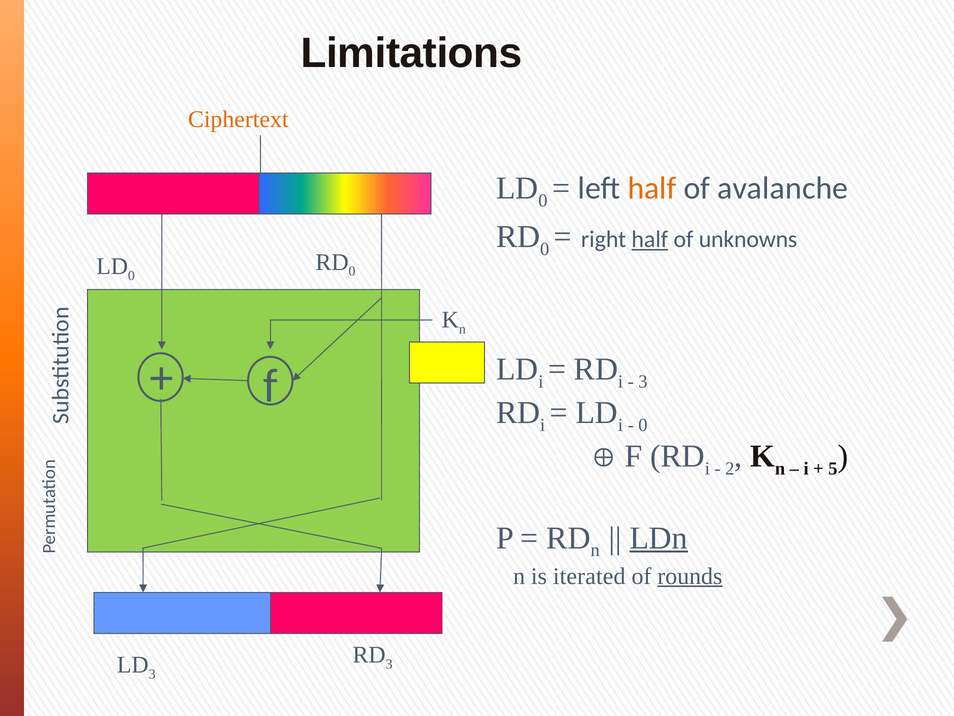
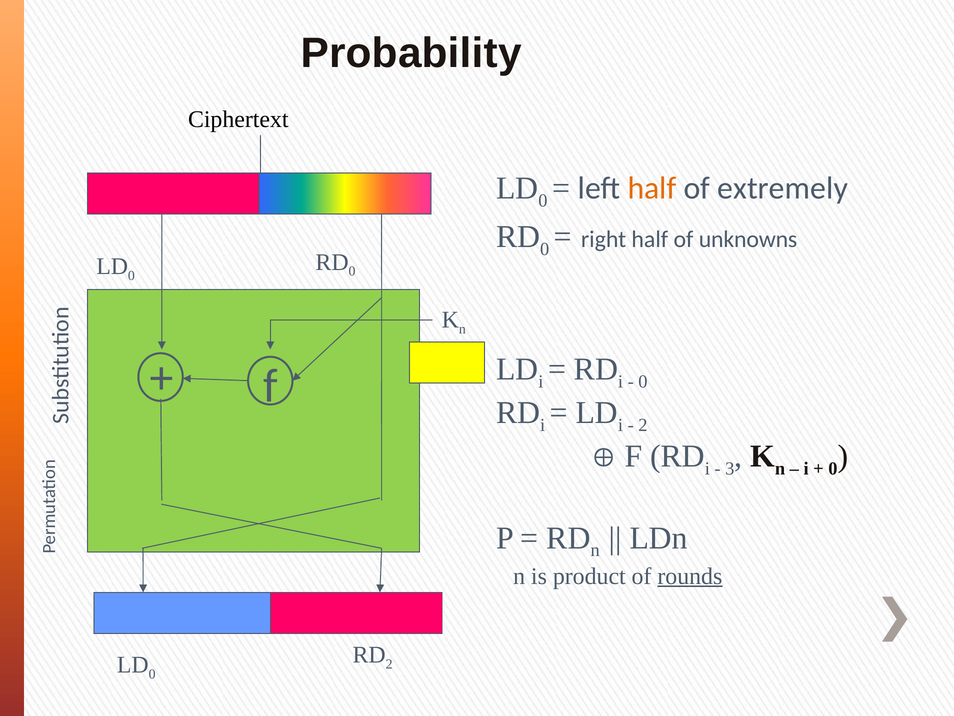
Limitations: Limitations -> Probability
Ciphertext colour: orange -> black
avalanche: avalanche -> extremely
half at (650, 239) underline: present -> none
3 at (643, 382): 3 -> 0
0 at (643, 425): 0 -> 2
2: 2 -> 3
5 at (833, 468): 5 -> 0
LDn underline: present -> none
iterated: iterated -> product
3 at (389, 664): 3 -> 2
3 at (152, 674): 3 -> 0
